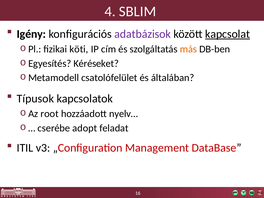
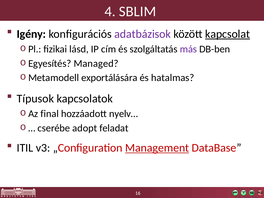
köti: köti -> lásd
más colour: orange -> purple
Kéréseket: Kéréseket -> Managed
csatolófelület: csatolófelület -> exportálására
általában: általában -> hatalmas
root: root -> final
Management underline: none -> present
